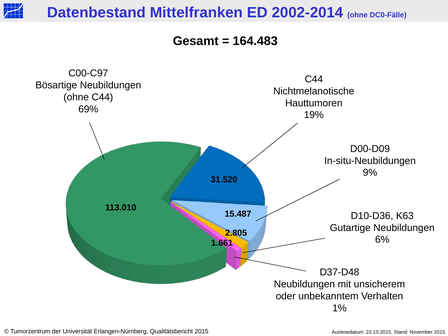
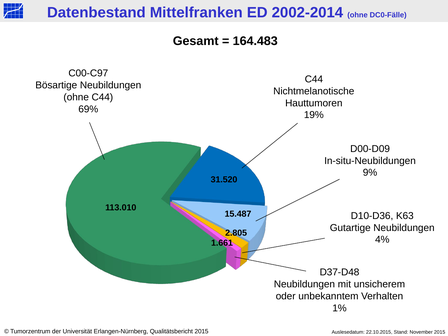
6%: 6% -> 4%
